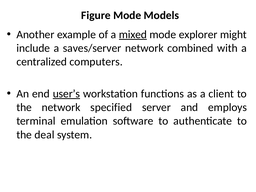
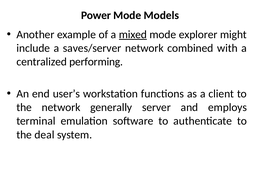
Figure: Figure -> Power
computers: computers -> performing
user’s underline: present -> none
specified: specified -> generally
